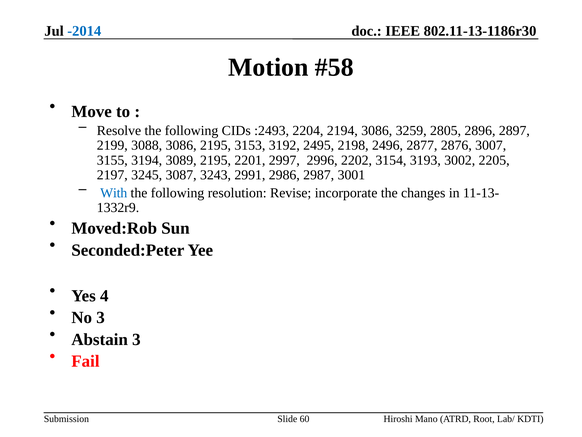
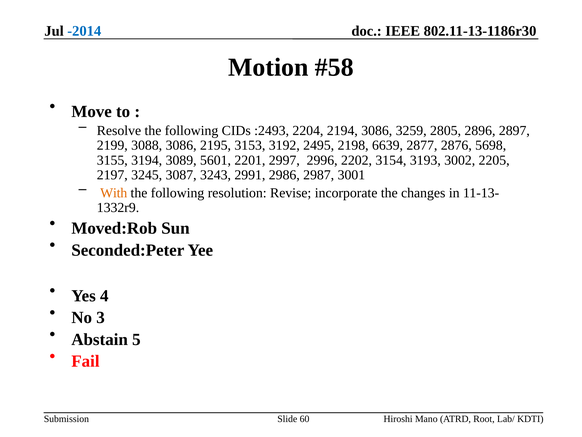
2496: 2496 -> 6639
3007: 3007 -> 5698
3089 2195: 2195 -> 5601
With colour: blue -> orange
Abstain 3: 3 -> 5
